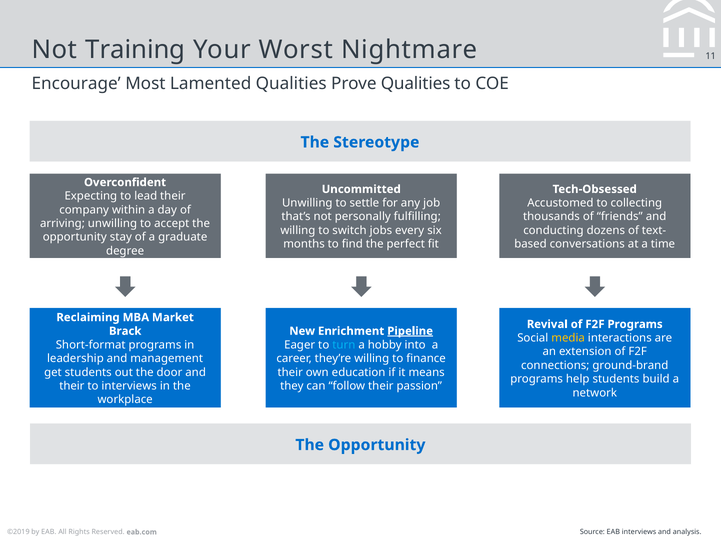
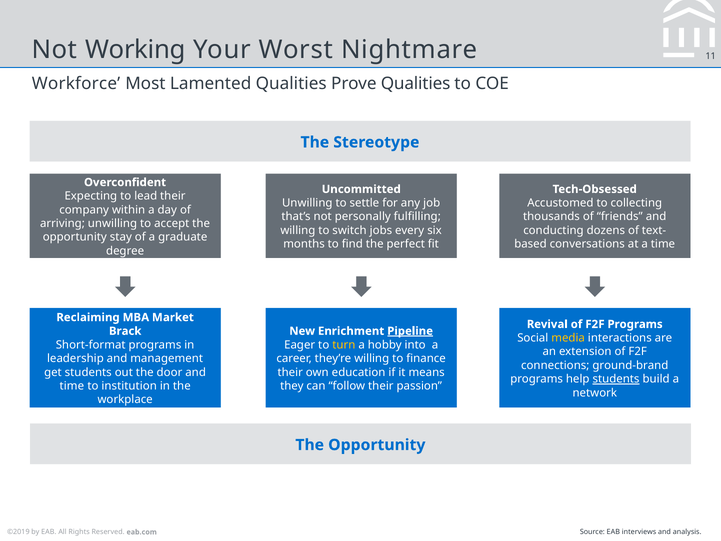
Training: Training -> Working
Encourage: Encourage -> Workforce
turn colour: light blue -> yellow
students at (616, 379) underline: none -> present
their at (72, 386): their -> time
to interviews: interviews -> institution
